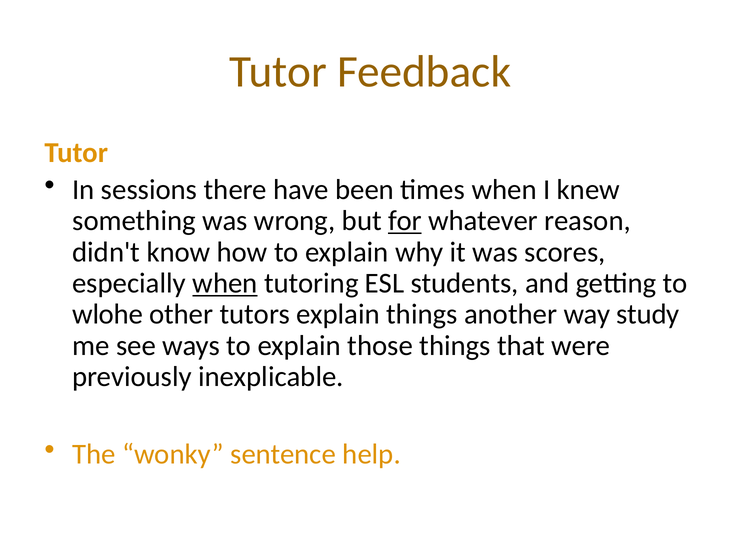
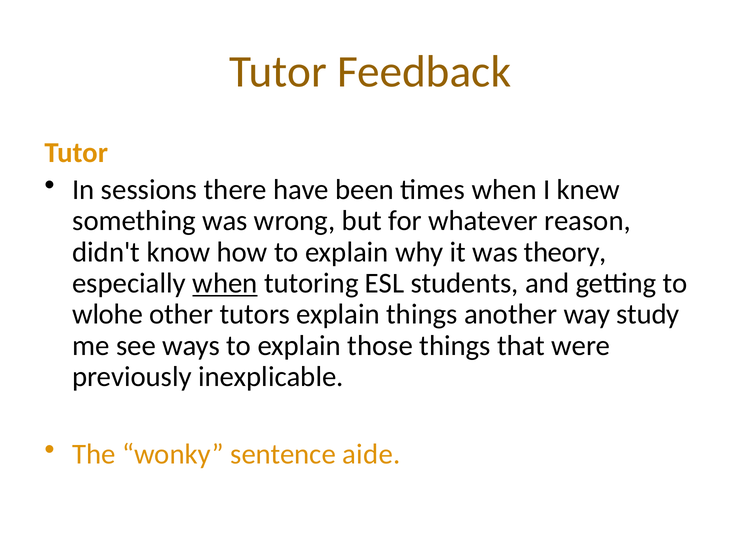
for underline: present -> none
scores: scores -> theory
help: help -> aide
